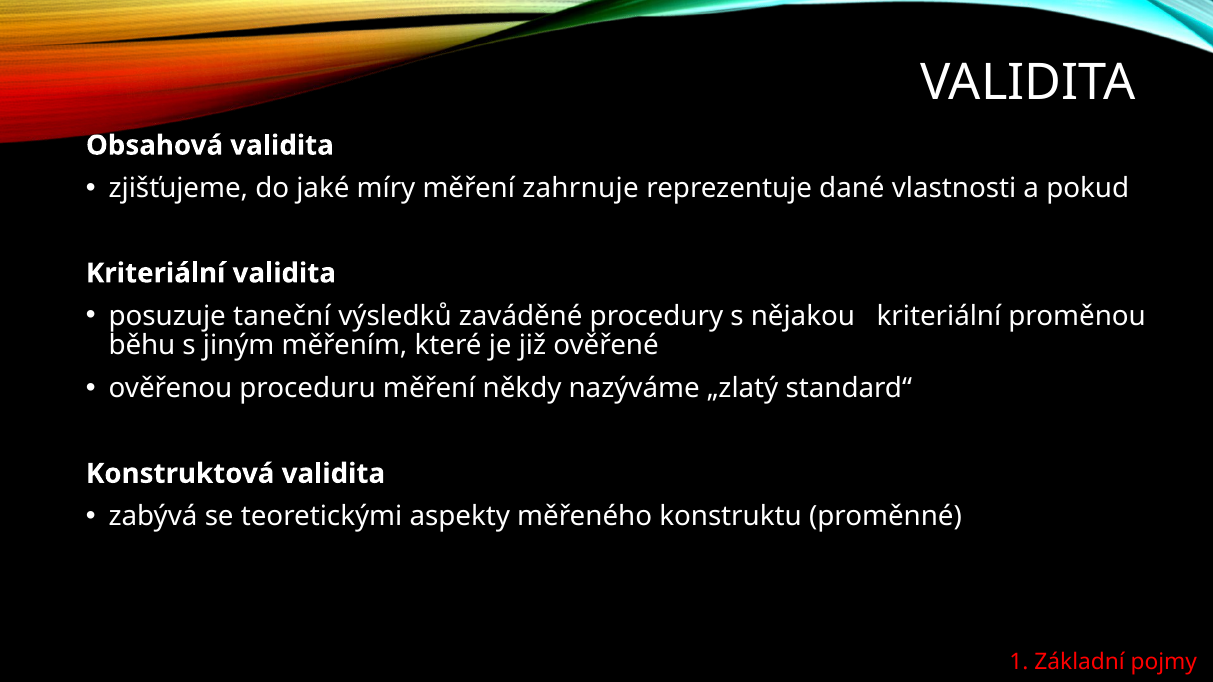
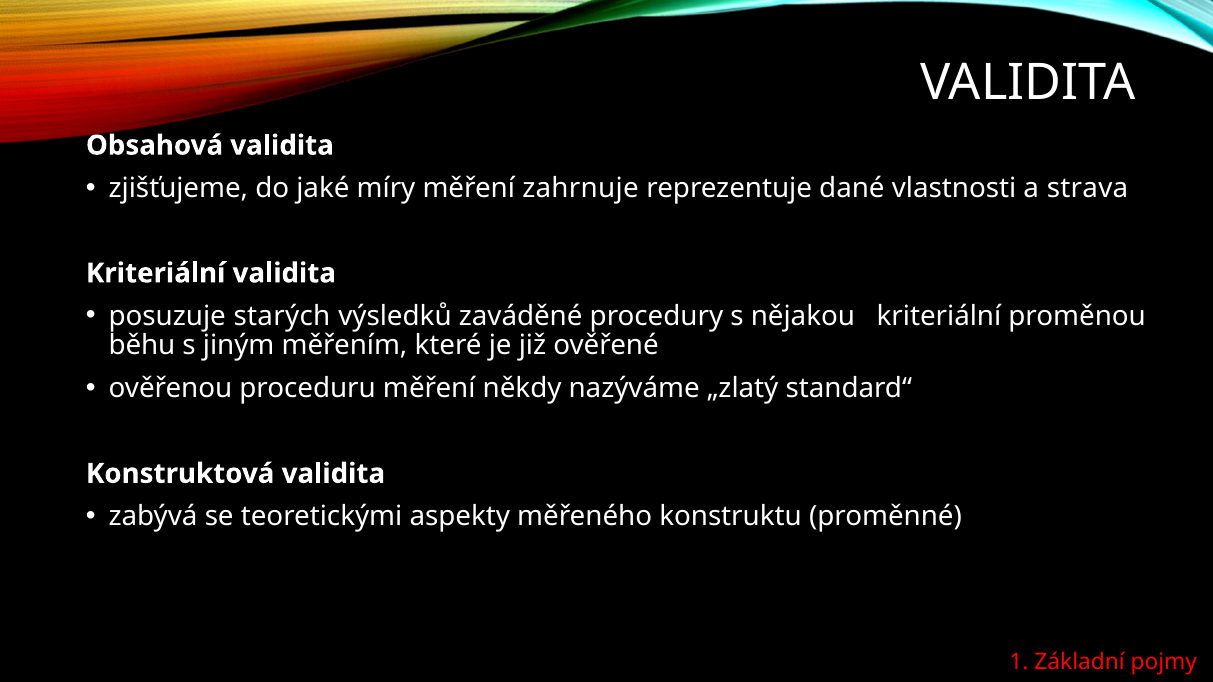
pokud: pokud -> strava
taneční: taneční -> starých
